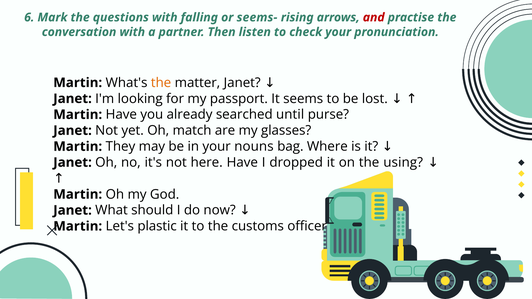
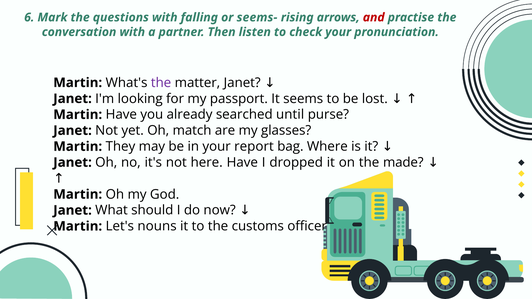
the at (161, 83) colour: orange -> purple
nouns: nouns -> report
using: using -> made
plastic: plastic -> nouns
